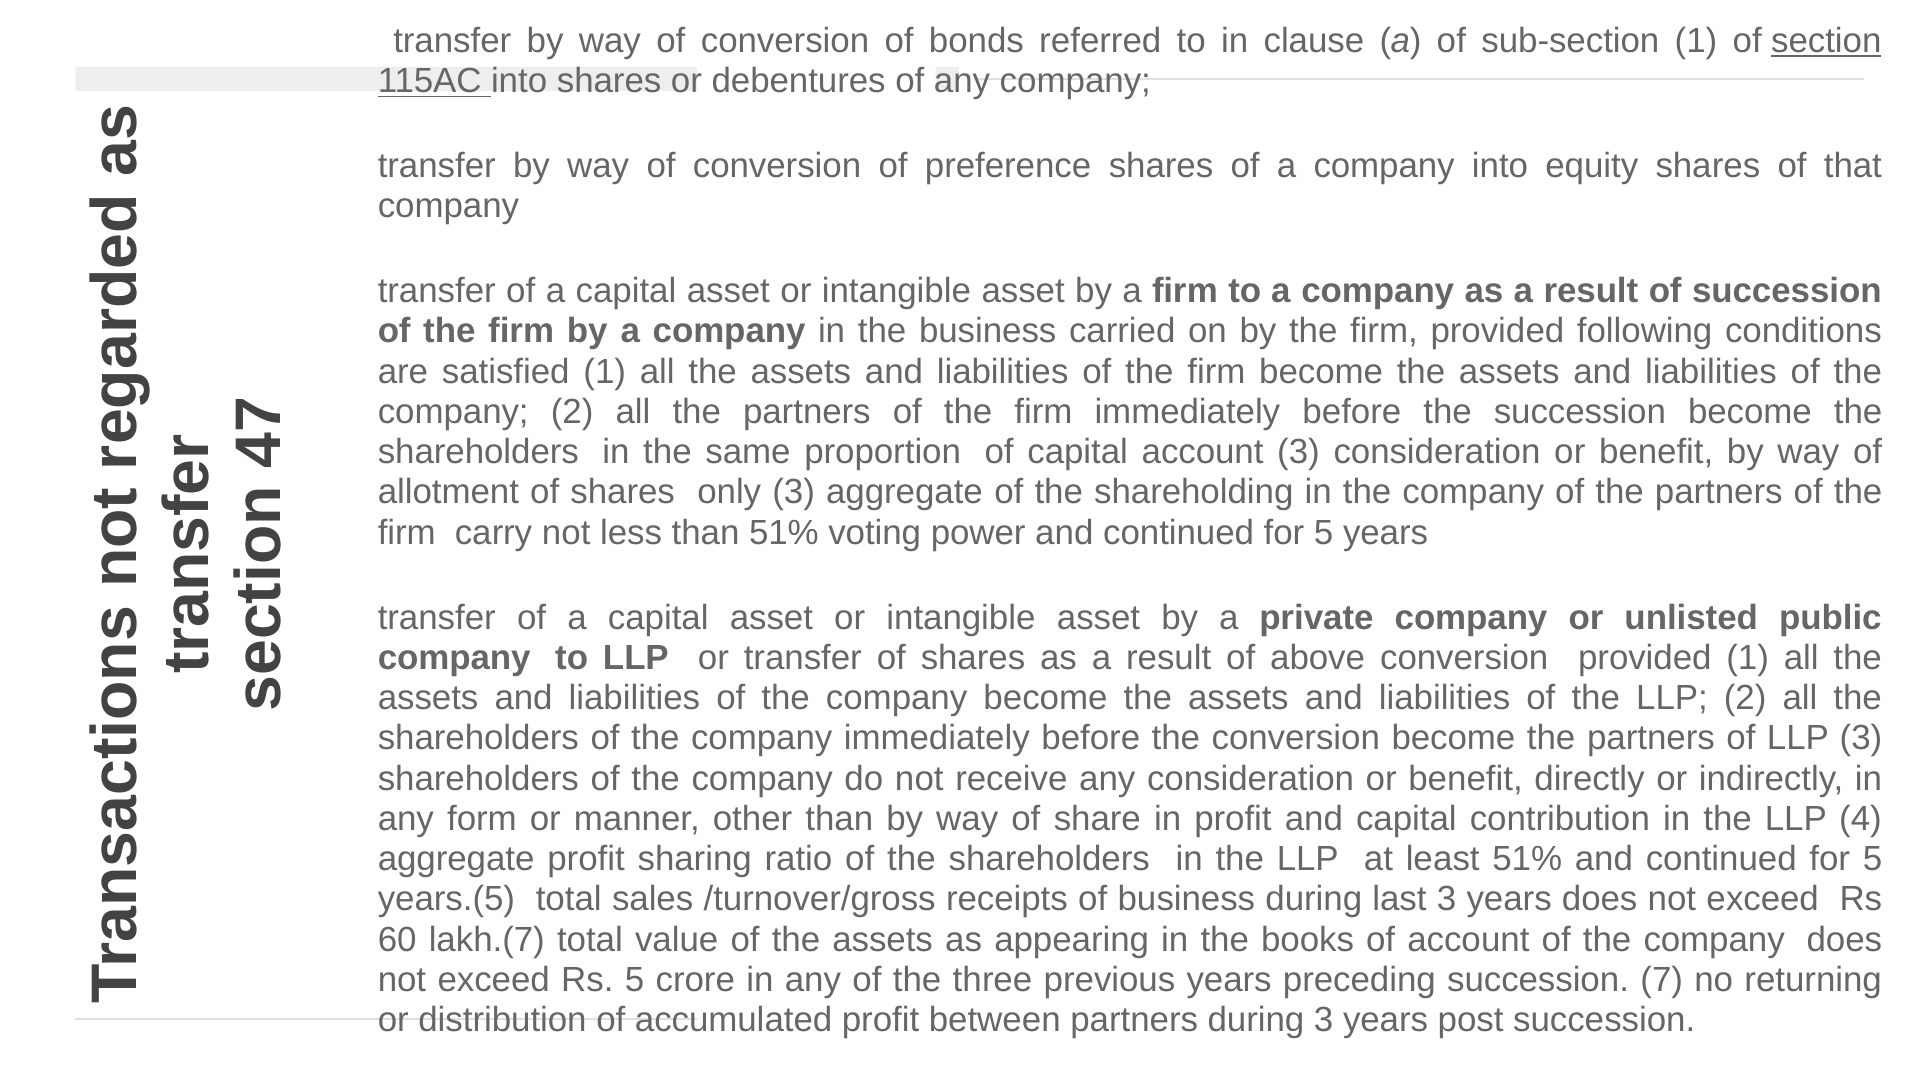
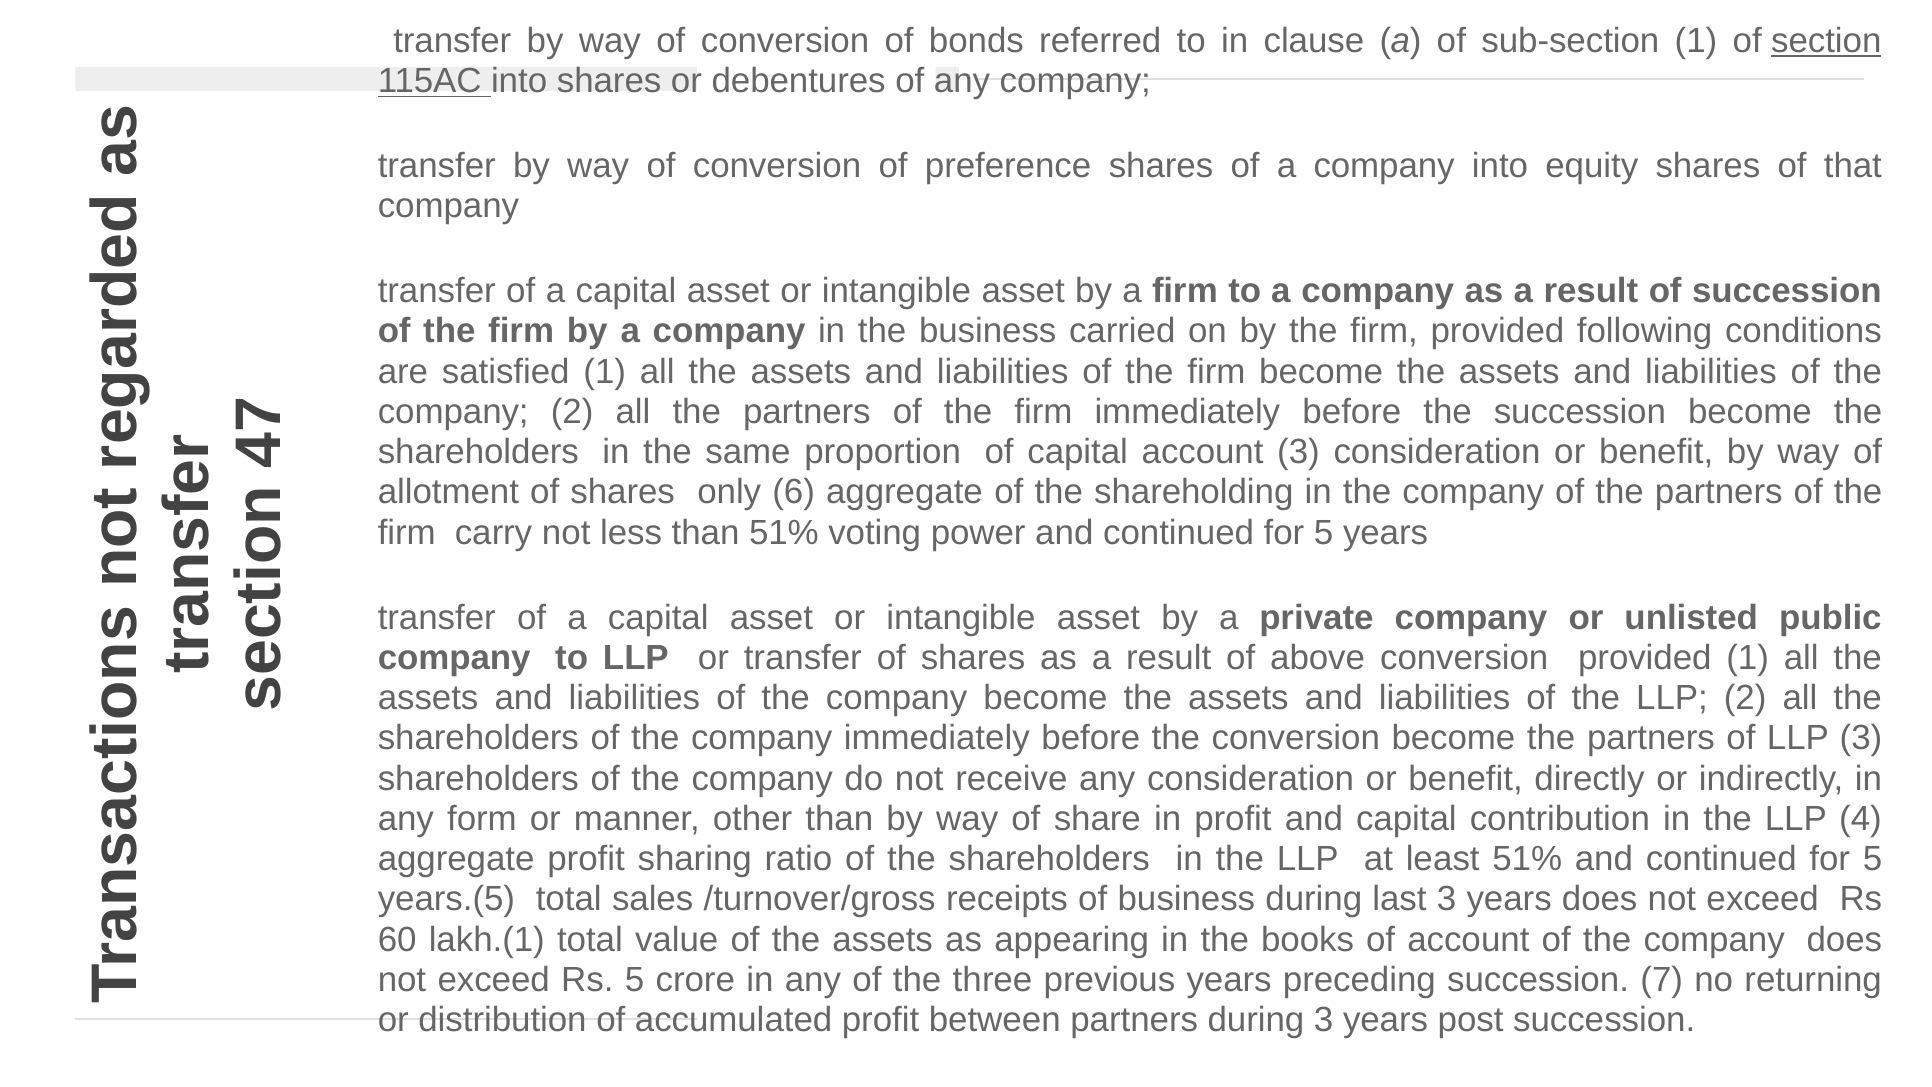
only 3: 3 -> 6
lakh.(7: lakh.(7 -> lakh.(1
